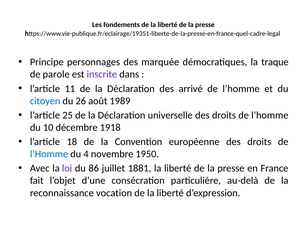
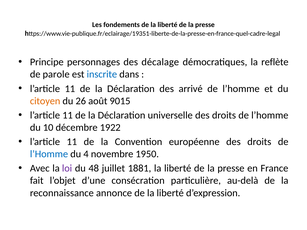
marquée: marquée -> décalage
traque: traque -> reflète
inscrite colour: purple -> blue
citoyen colour: blue -> orange
1989: 1989 -> 9015
25 at (68, 115): 25 -> 11
1918: 1918 -> 1922
18 at (72, 142): 18 -> 11
86: 86 -> 48
vocation: vocation -> annonce
